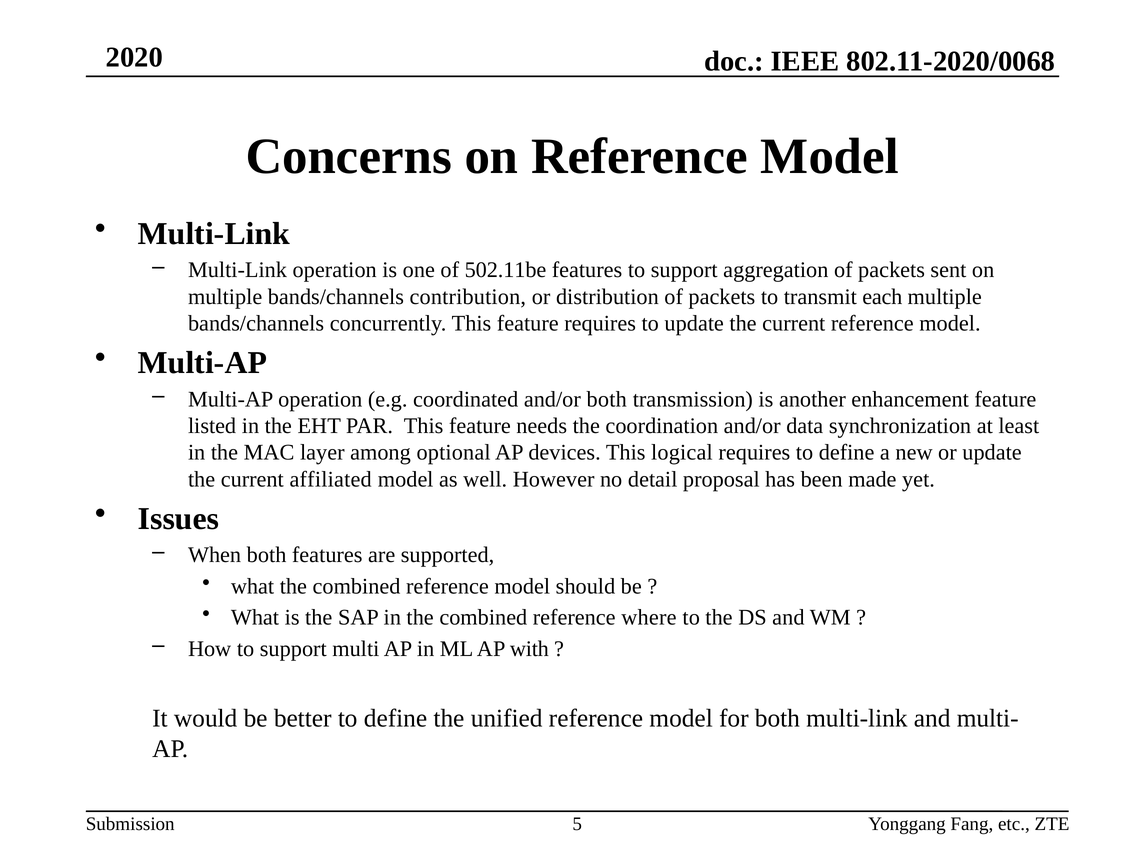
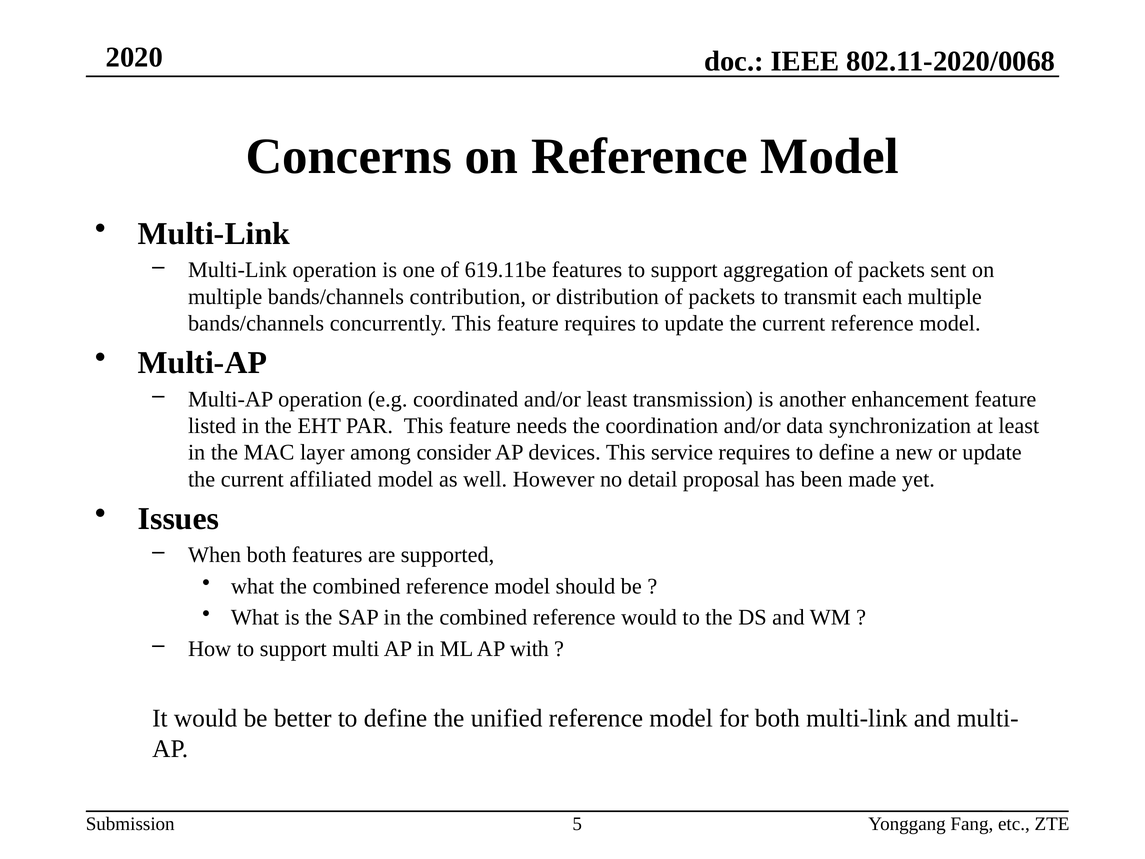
502.11be: 502.11be -> 619.11be
and/or both: both -> least
optional: optional -> consider
logical: logical -> service
reference where: where -> would
